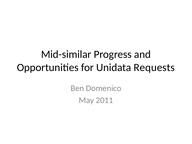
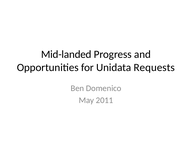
Mid-similar: Mid-similar -> Mid-landed
